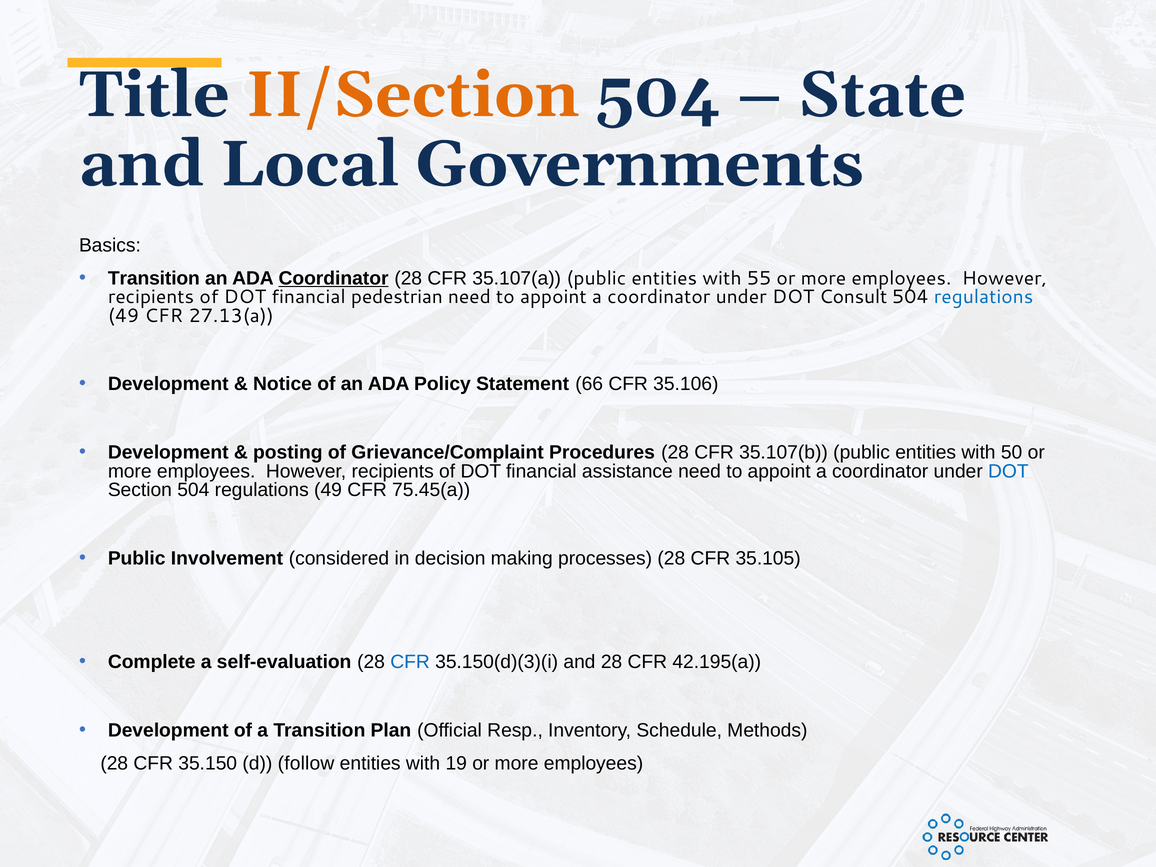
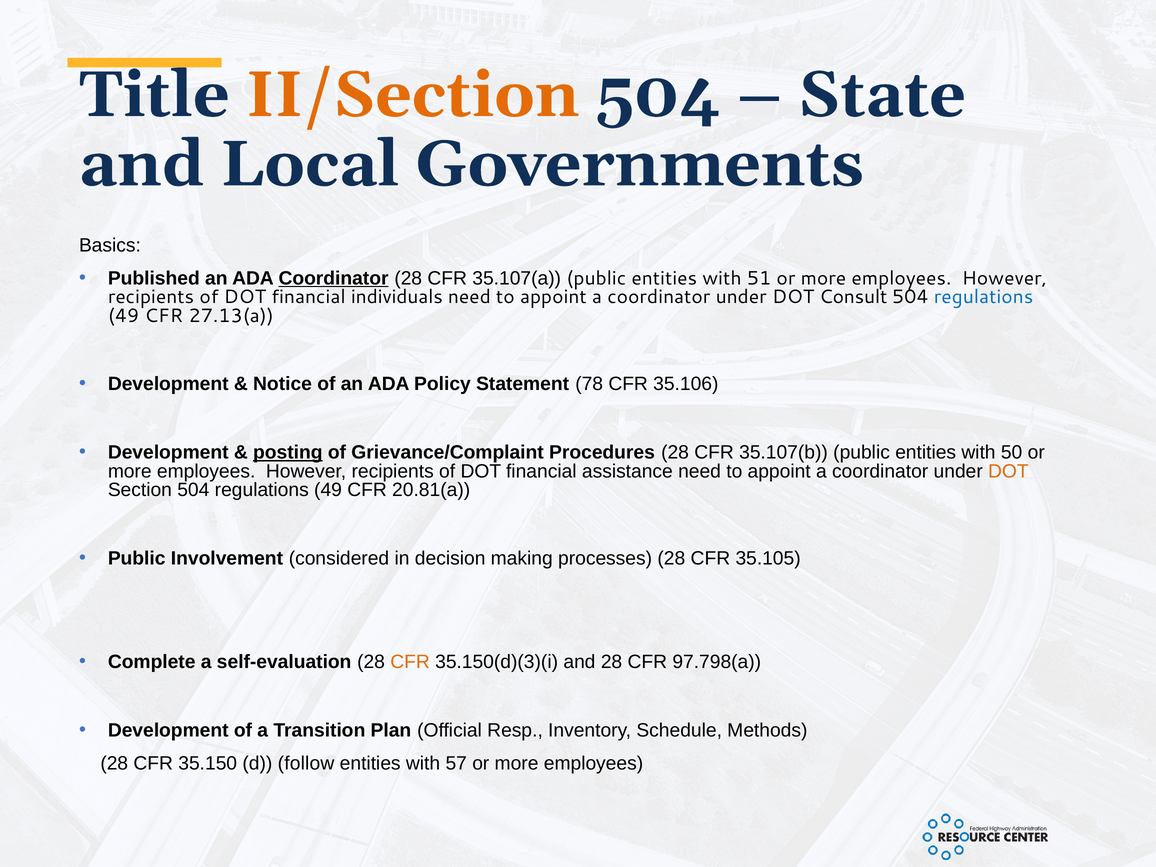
Transition at (154, 278): Transition -> Published
55: 55 -> 51
pedestrian: pedestrian -> individuals
66: 66 -> 78
posting underline: none -> present
DOT at (1008, 471) colour: blue -> orange
75.45(a: 75.45(a -> 20.81(a
CFR at (410, 662) colour: blue -> orange
42.195(a: 42.195(a -> 97.798(a
19: 19 -> 57
